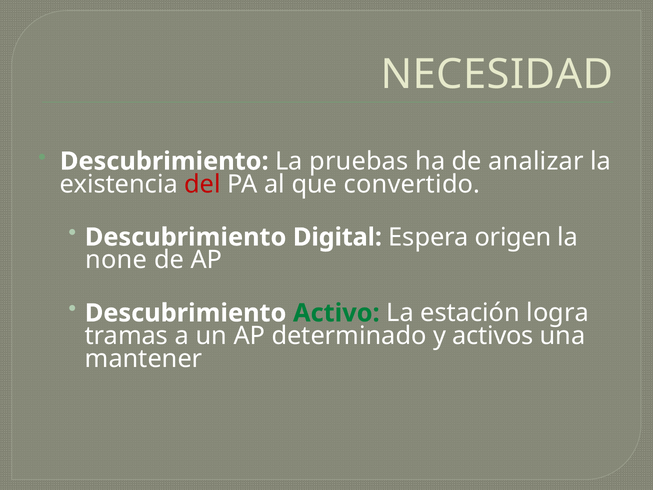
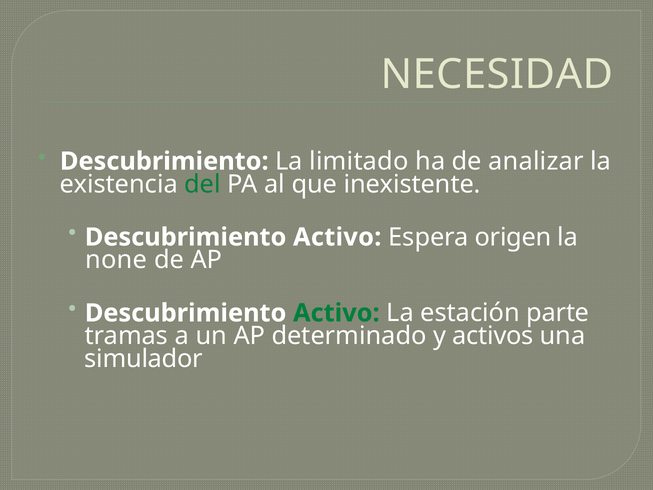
pruebas: pruebas -> limitado
del colour: red -> green
convertido: convertido -> inexistente
Digital at (337, 237): Digital -> Activo
logra: logra -> parte
mantener: mantener -> simulador
